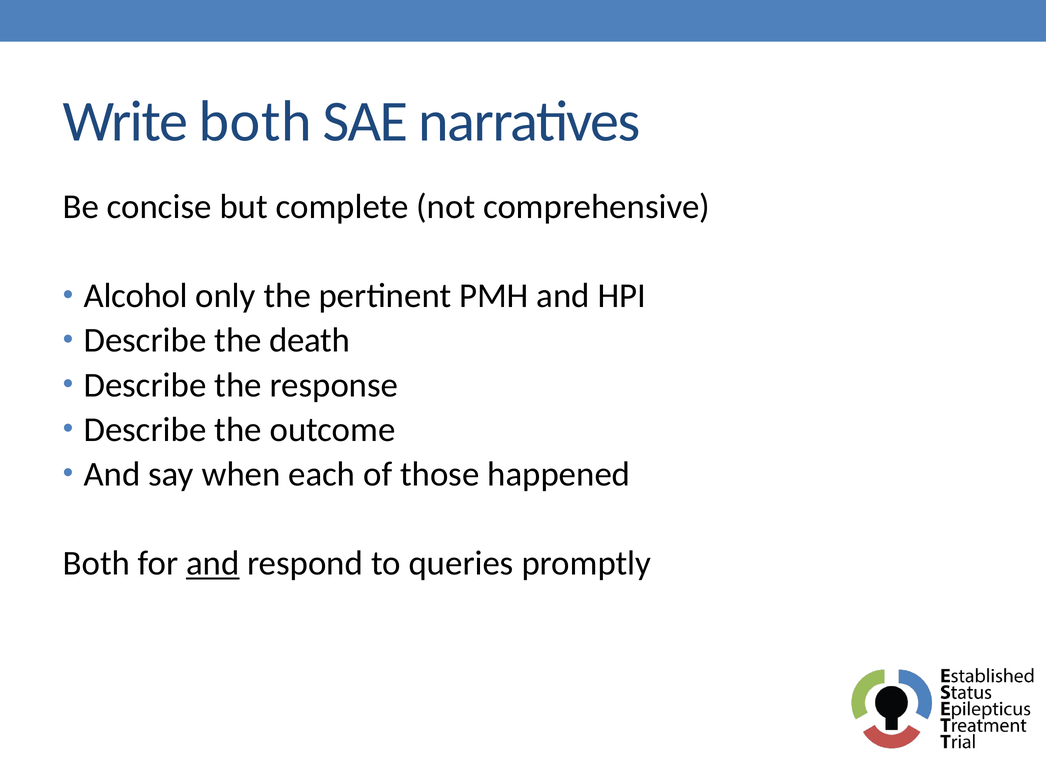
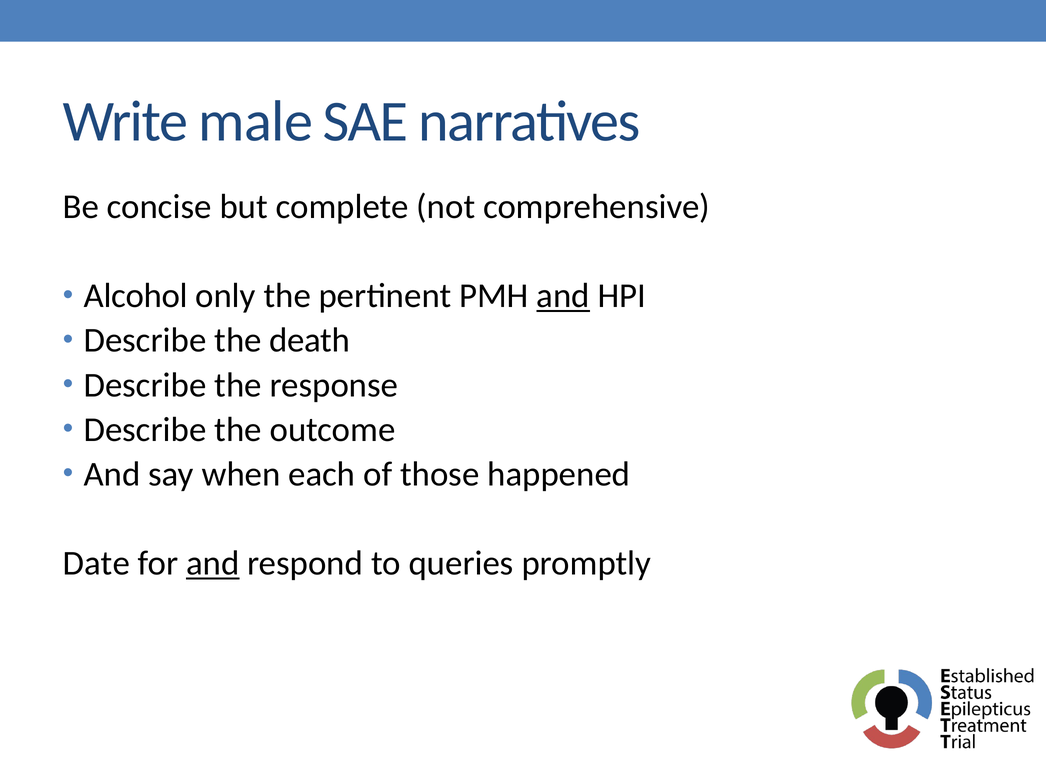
Write both: both -> male
and at (563, 296) underline: none -> present
Both at (96, 564): Both -> Date
